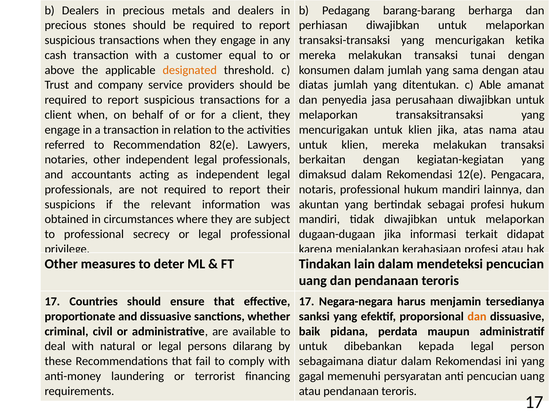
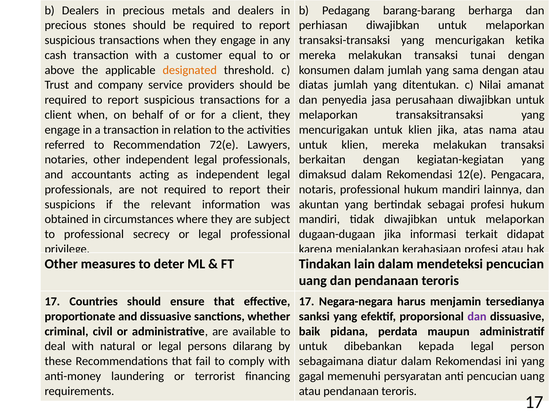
Able: Able -> Nilai
82(e: 82(e -> 72(e
dan at (477, 316) colour: orange -> purple
